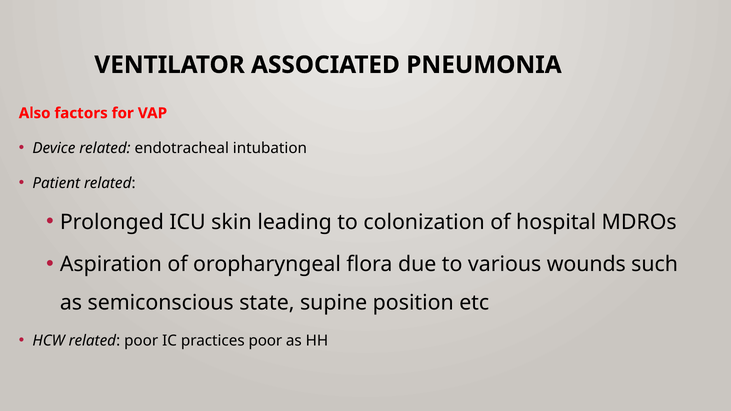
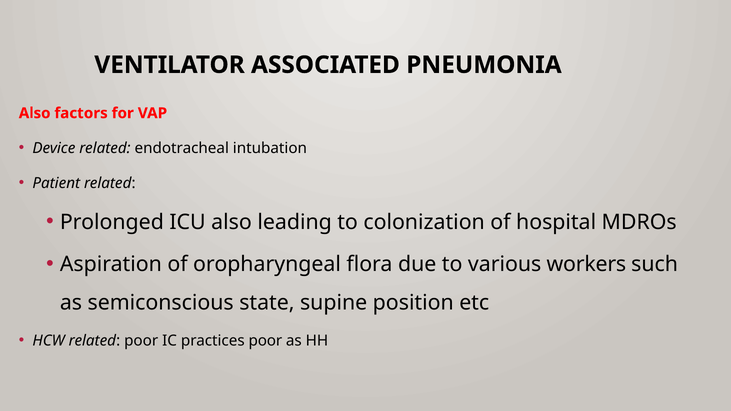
ICU skin: skin -> also
wounds: wounds -> workers
